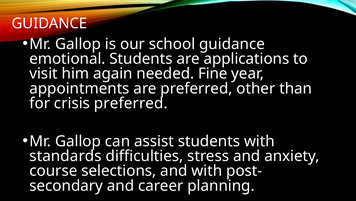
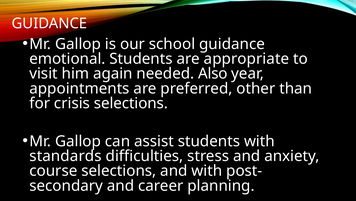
applications: applications -> appropriate
Fine: Fine -> Also
crisis preferred: preferred -> selections
